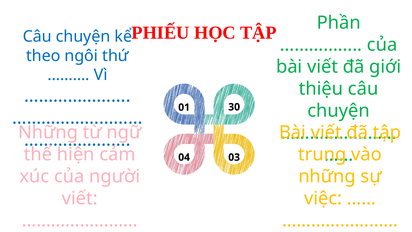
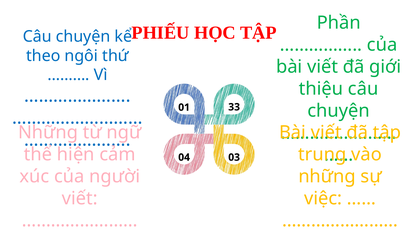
30: 30 -> 33
